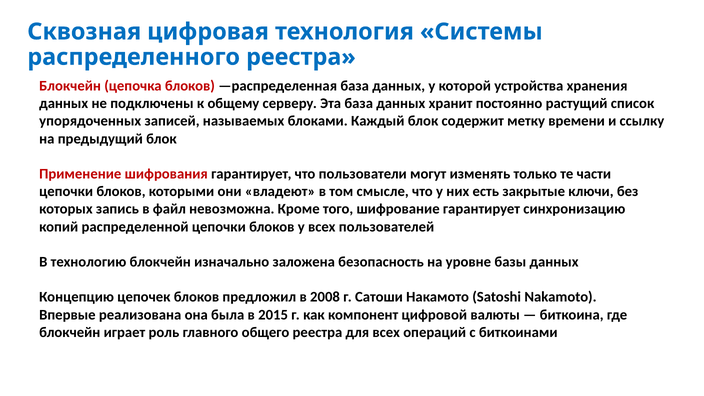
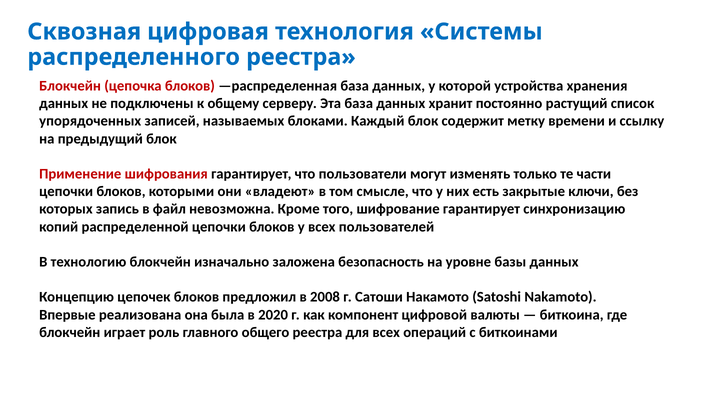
2015: 2015 -> 2020
